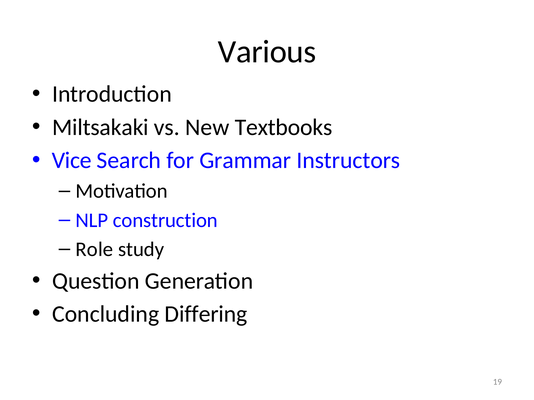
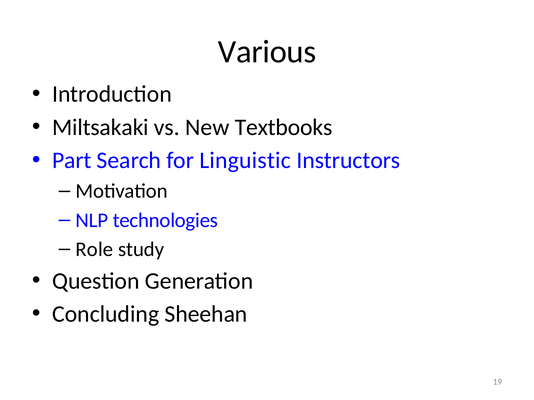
Vice: Vice -> Part
Grammar: Grammar -> Linguistic
construction: construction -> technologies
Differing: Differing -> Sheehan
